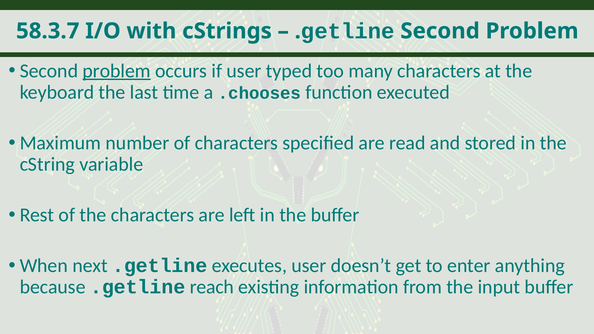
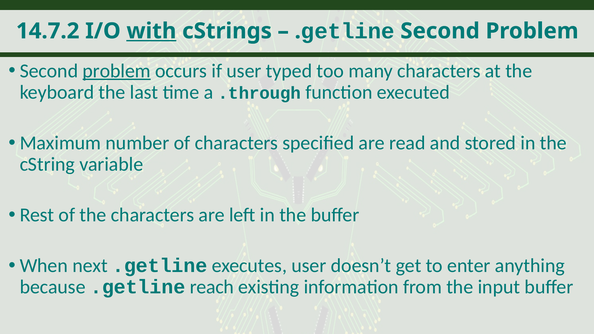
58.3.7: 58.3.7 -> 14.7.2
with underline: none -> present
.chooses: .chooses -> .through
